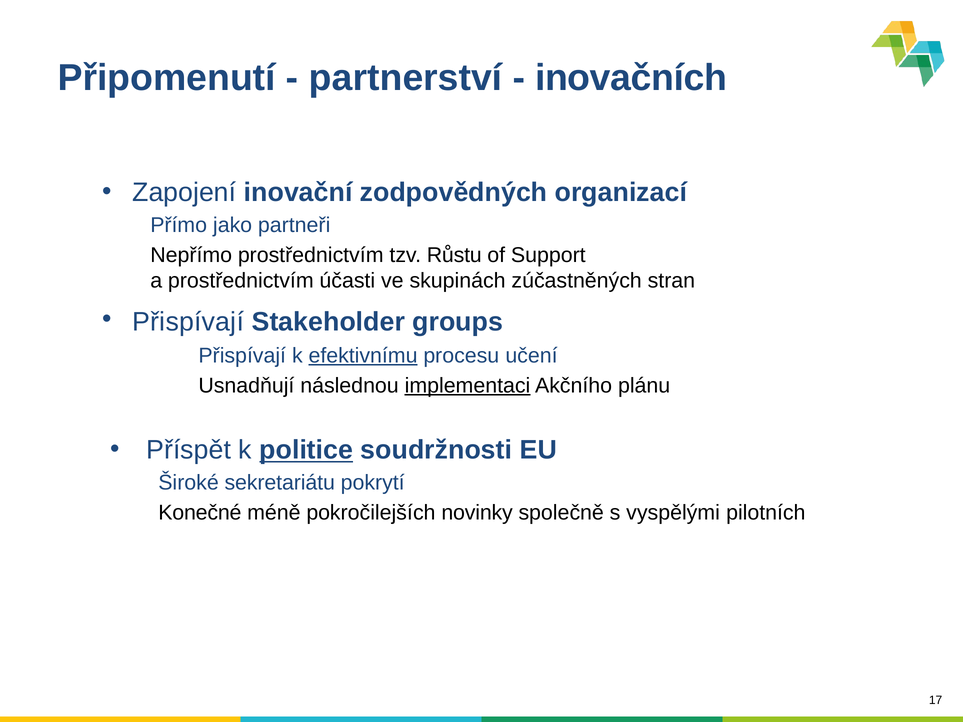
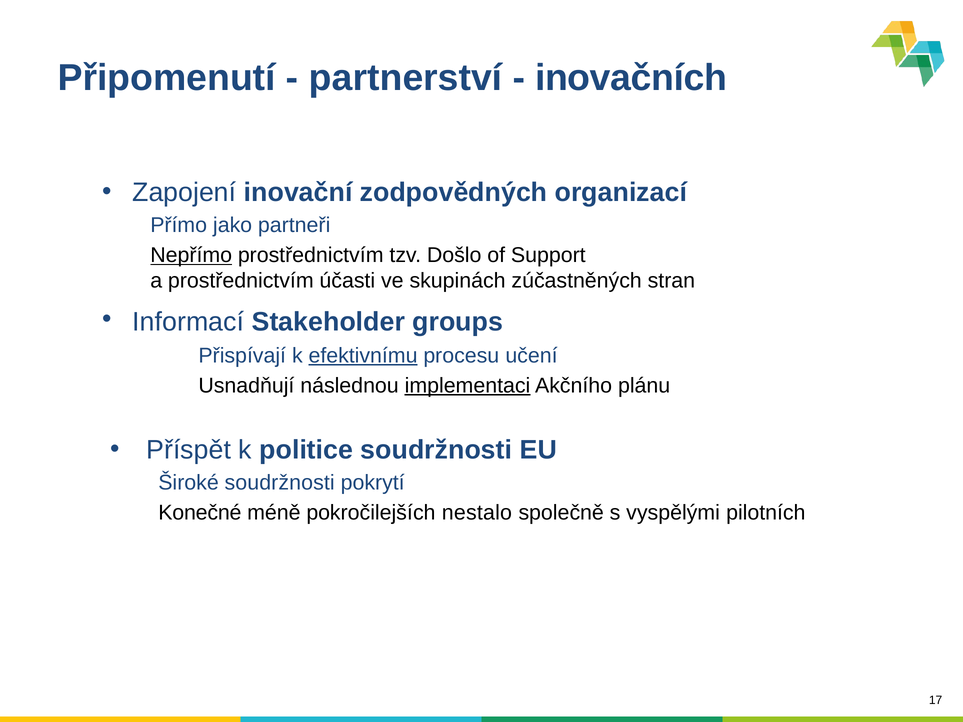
Nepřímo underline: none -> present
Růstu: Růstu -> Došlo
Přispívají at (188, 322): Přispívají -> Informací
politice underline: present -> none
Široké sekretariátu: sekretariátu -> soudržnosti
novinky: novinky -> nestalo
